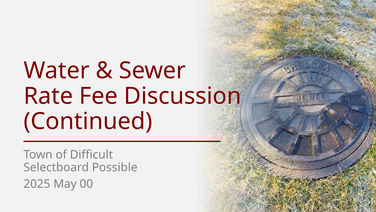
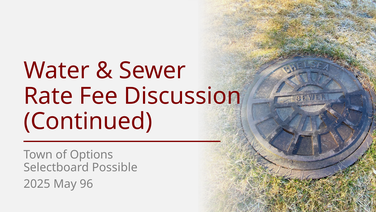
Difficult: Difficult -> Options
00: 00 -> 96
